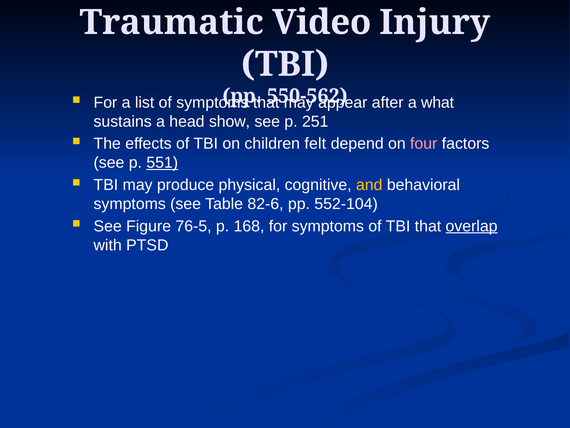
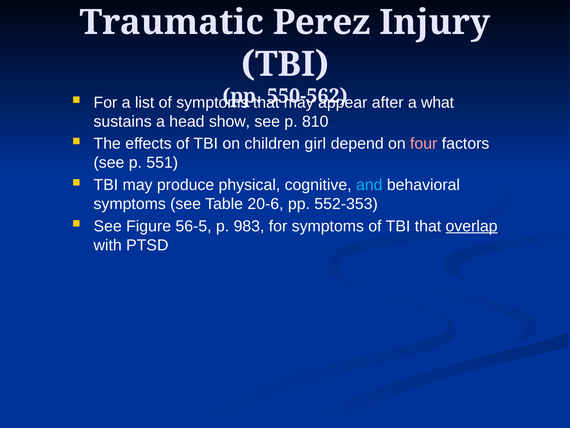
Video: Video -> Perez
251: 251 -> 810
felt: felt -> girl
551 underline: present -> none
and colour: yellow -> light blue
82-6: 82-6 -> 20-6
552-104: 552-104 -> 552-353
76-5: 76-5 -> 56-5
168: 168 -> 983
